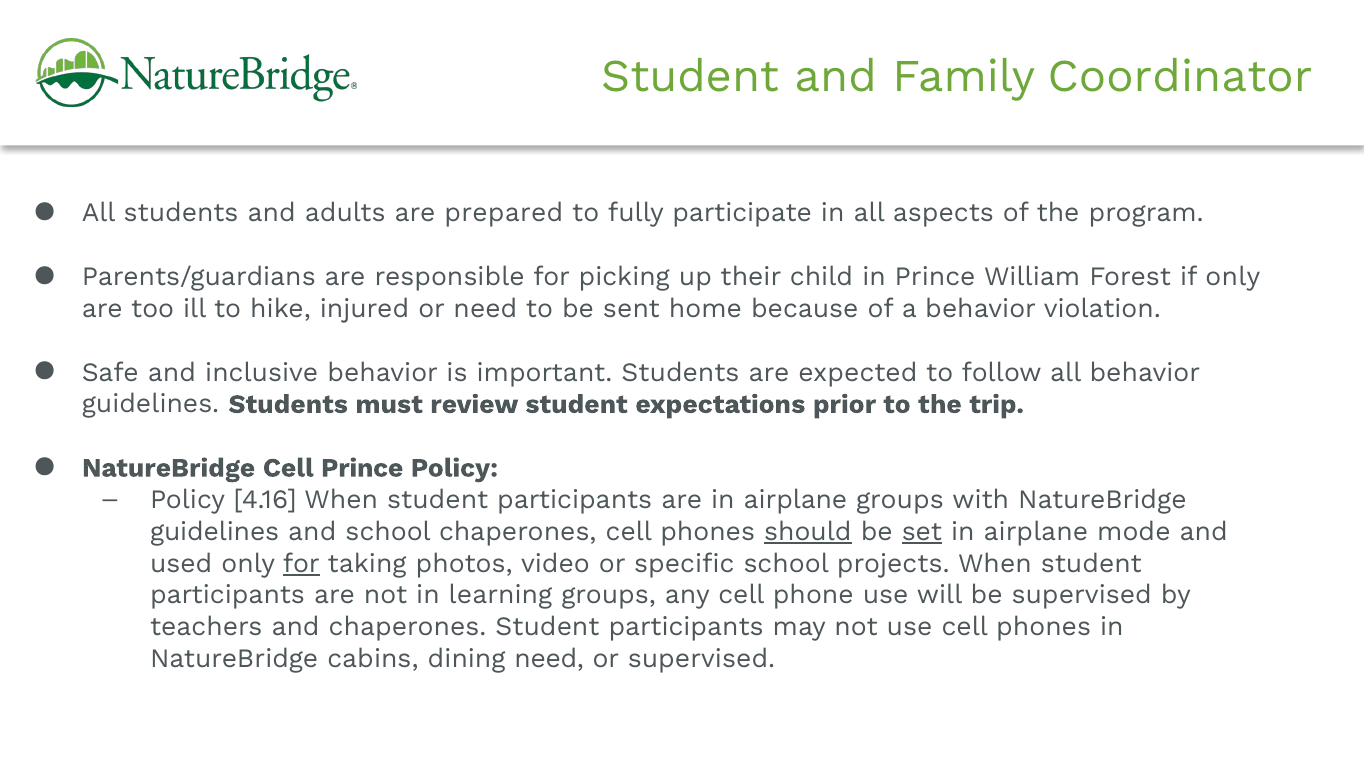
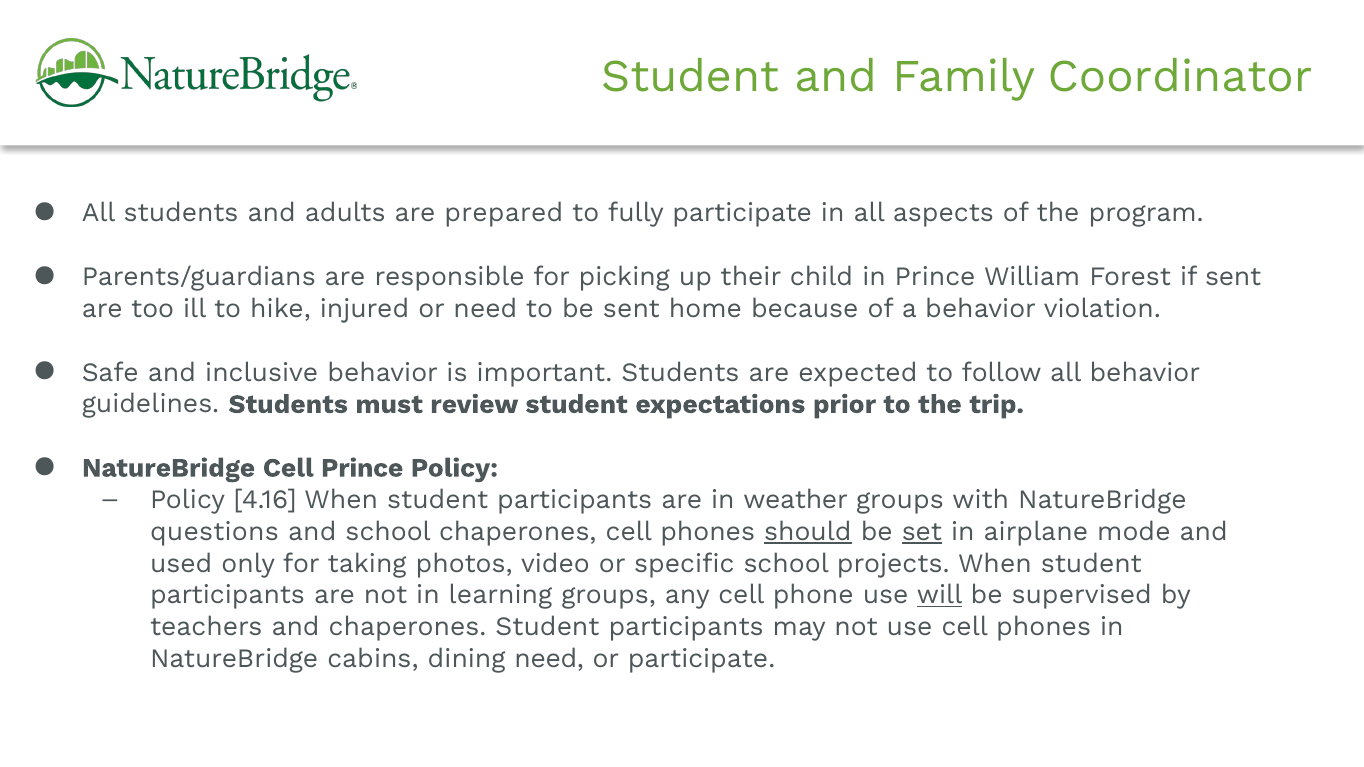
if only: only -> sent
are in airplane: airplane -> weather
guidelines at (215, 532): guidelines -> questions
for at (301, 564) underline: present -> none
will underline: none -> present
or supervised: supervised -> participate
